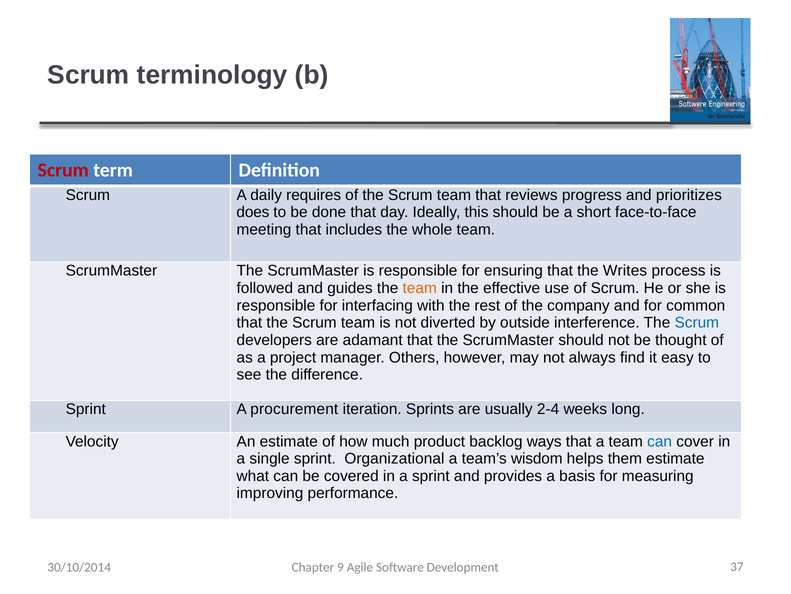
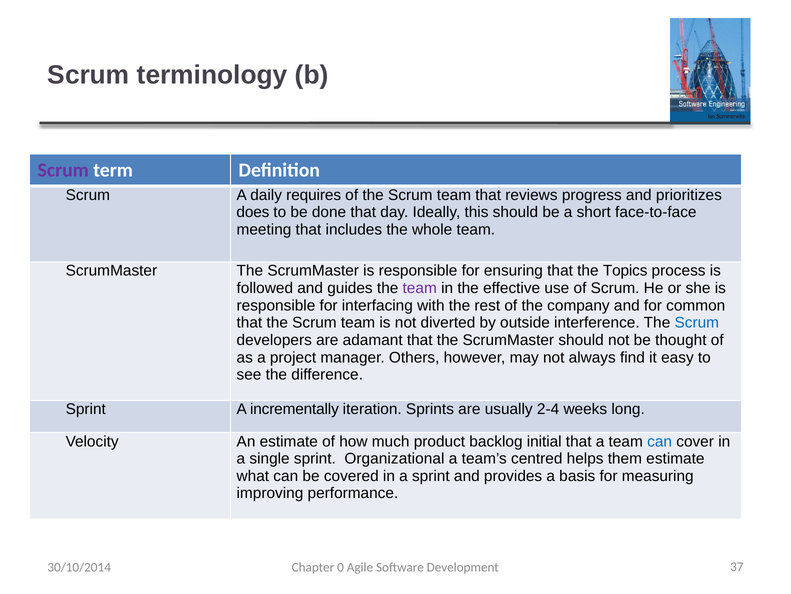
Scrum at (63, 170) colour: red -> purple
Writes: Writes -> Topics
team at (420, 288) colour: orange -> purple
procurement: procurement -> incrementally
ways: ways -> initial
wisdom: wisdom -> centred
9: 9 -> 0
